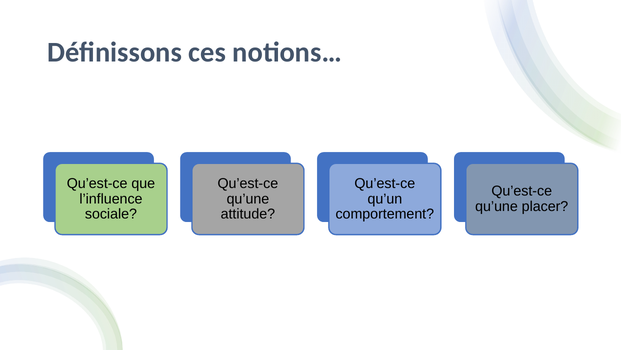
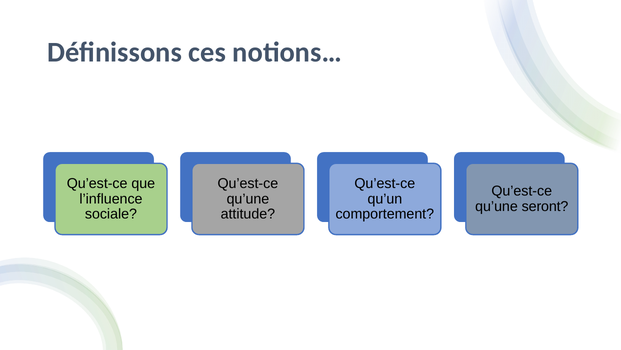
placer: placer -> seront
